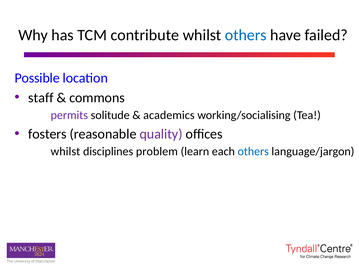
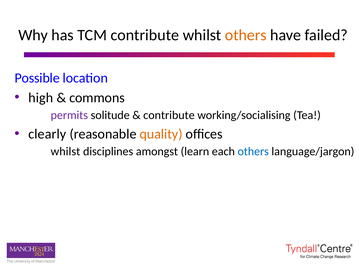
others at (246, 35) colour: blue -> orange
staff: staff -> high
academics at (169, 115): academics -> contribute
fosters: fosters -> clearly
quality colour: purple -> orange
problem: problem -> amongst
